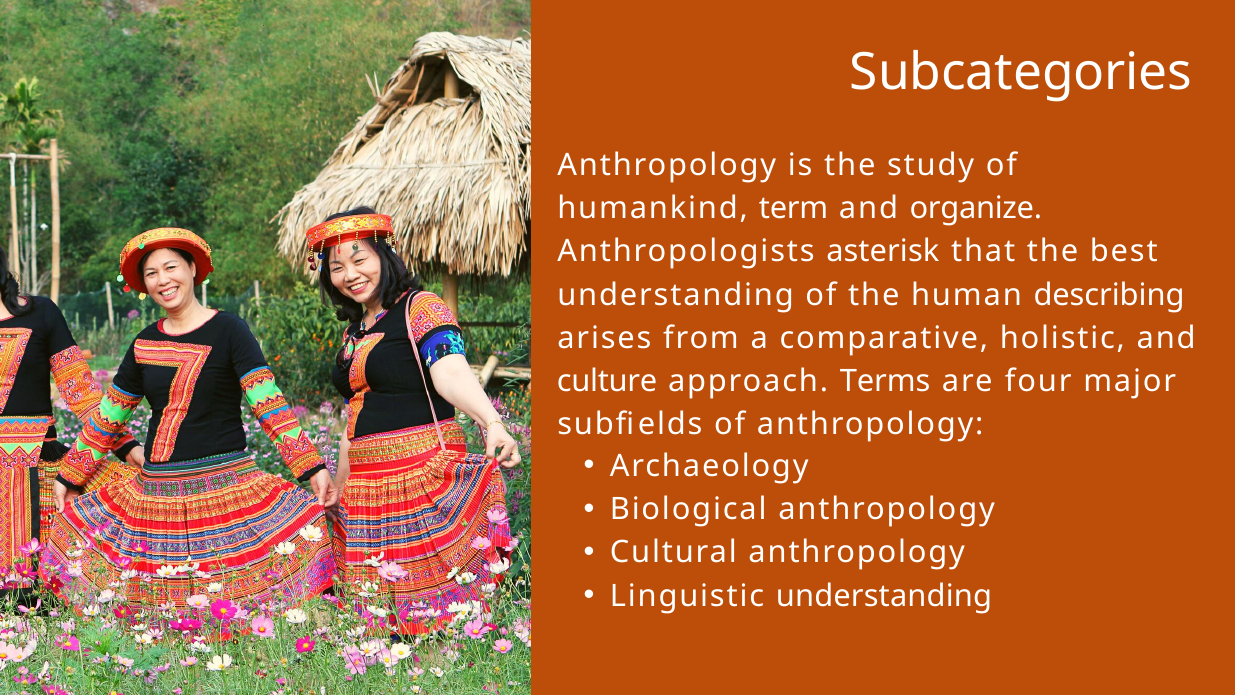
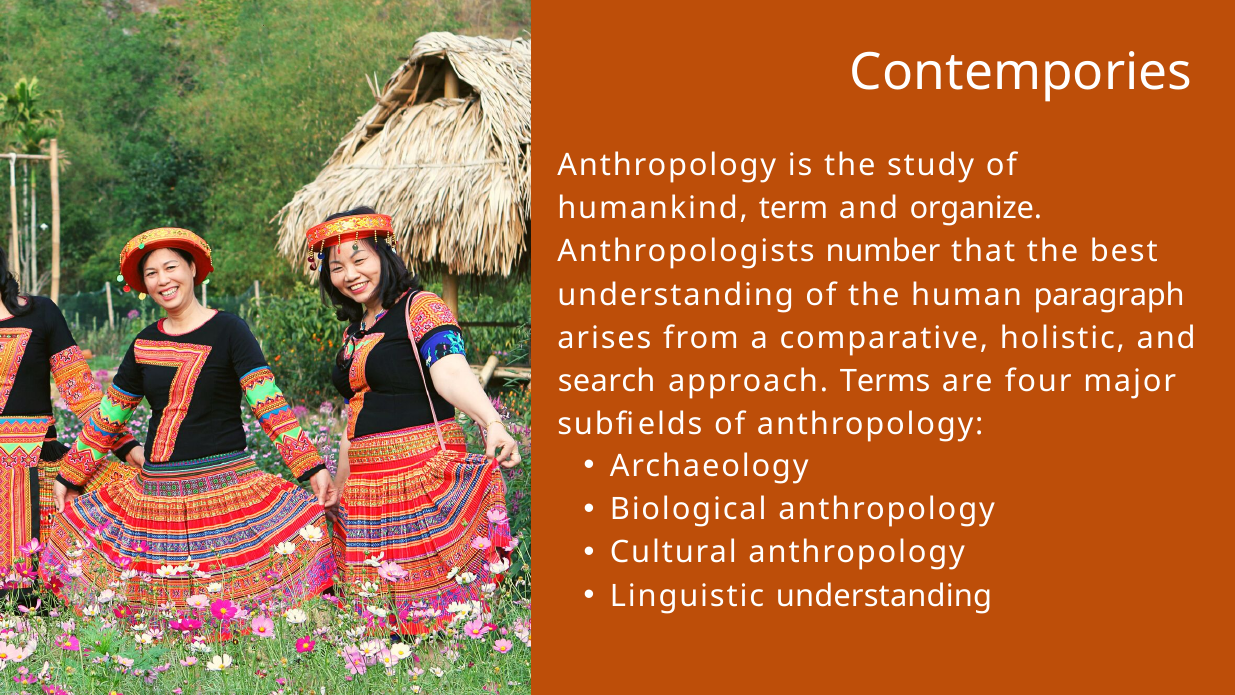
Subcategories: Subcategories -> Contempories
asterisk: asterisk -> number
describing: describing -> paragraph
culture: culture -> search
